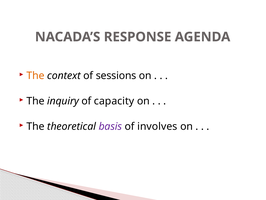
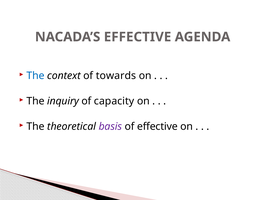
NACADA’S RESPONSE: RESPONSE -> EFFECTIVE
The at (36, 76) colour: orange -> blue
sessions: sessions -> towards
of involves: involves -> effective
